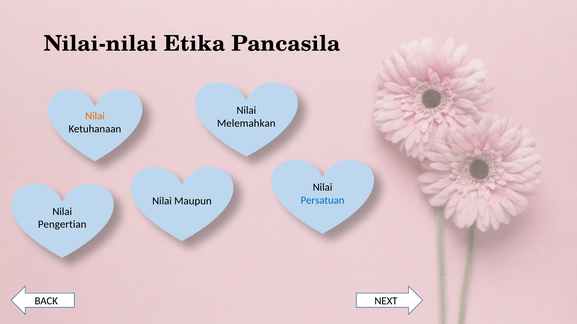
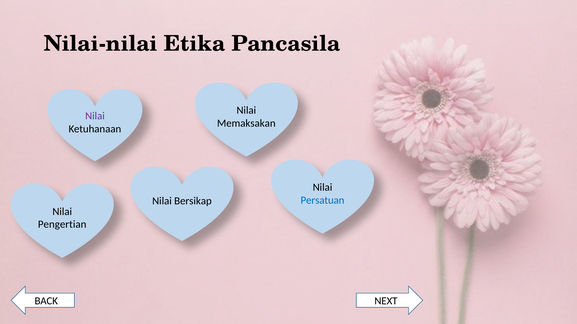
Nilai at (95, 116) colour: orange -> purple
Melemahkan: Melemahkan -> Memaksakan
Maupun: Maupun -> Bersikap
